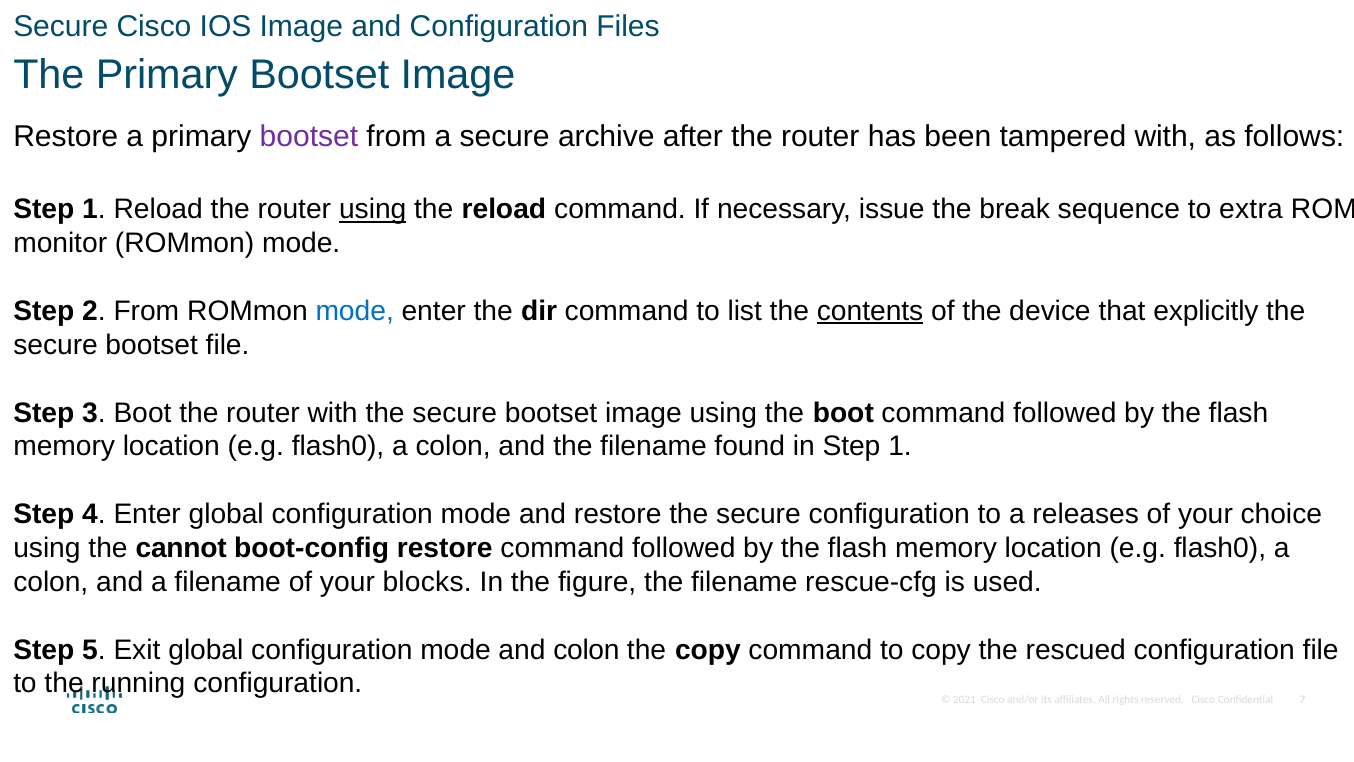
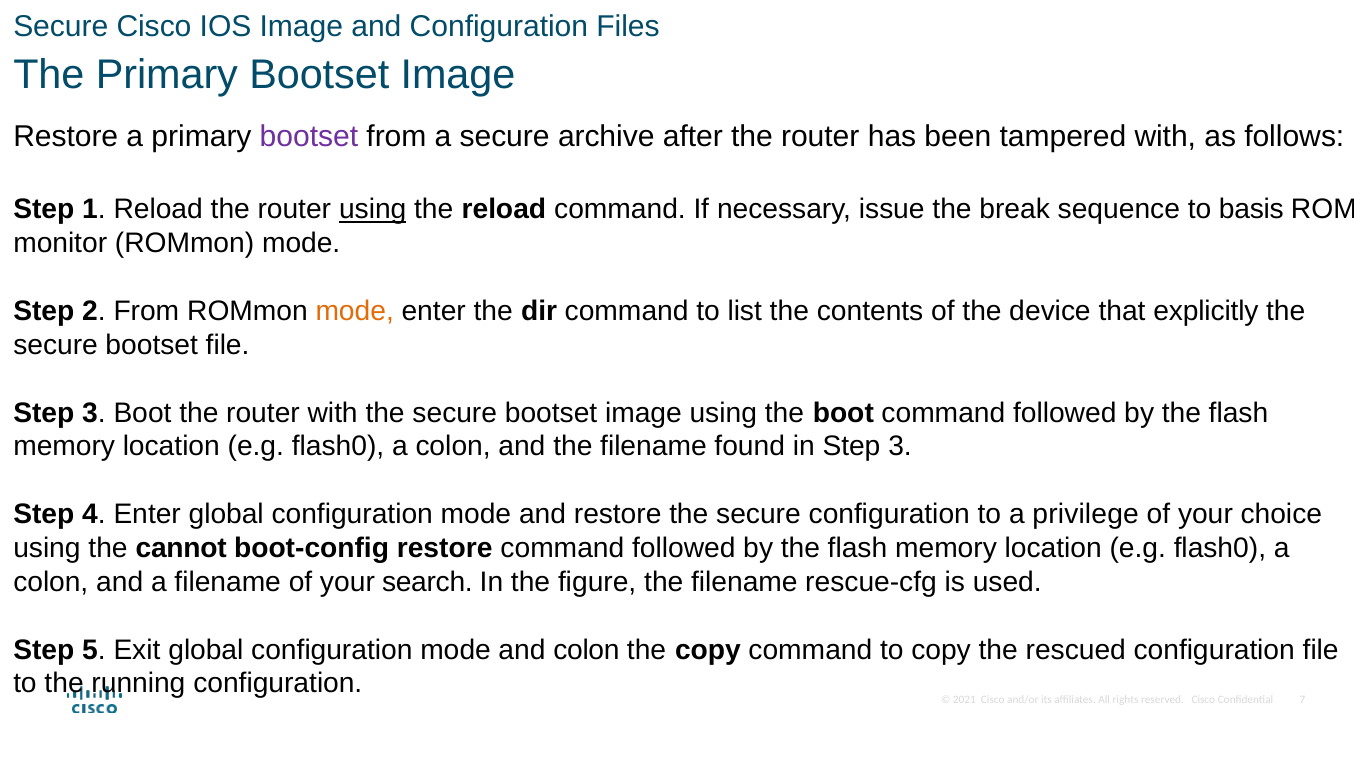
extra: extra -> basis
mode at (355, 311) colour: blue -> orange
contents underline: present -> none
in Step 1: 1 -> 3
releases: releases -> privilege
blocks: blocks -> search
